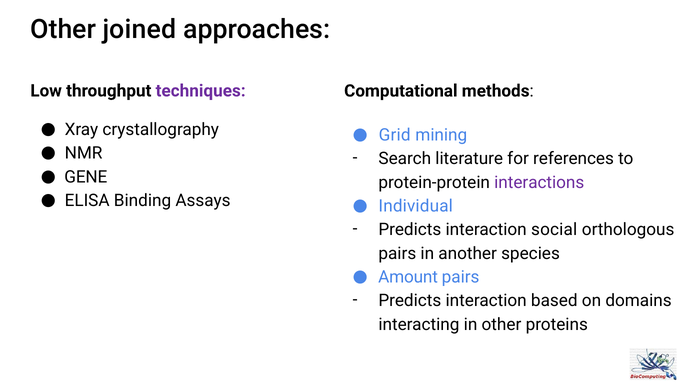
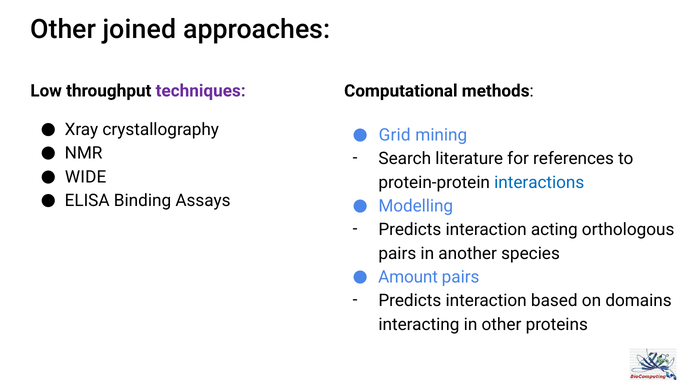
GENE: GENE -> WIDE
interactions colour: purple -> blue
Individual: Individual -> Modelling
social: social -> acting
